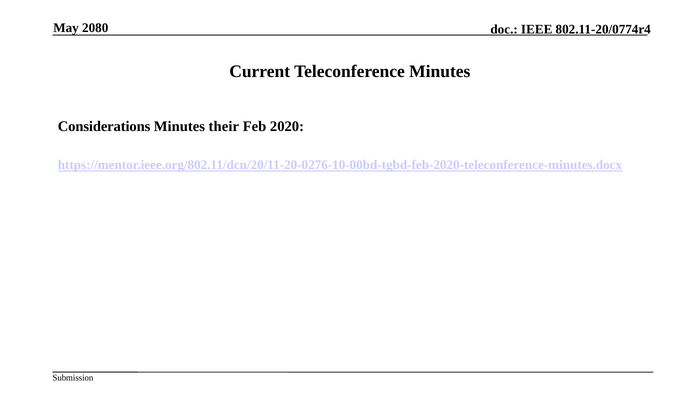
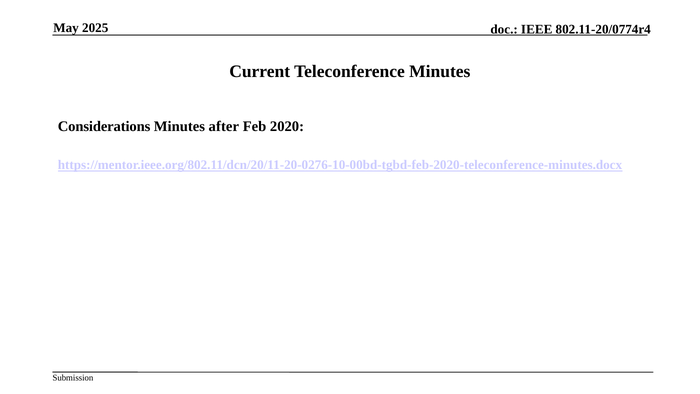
2080: 2080 -> 2025
their: their -> after
